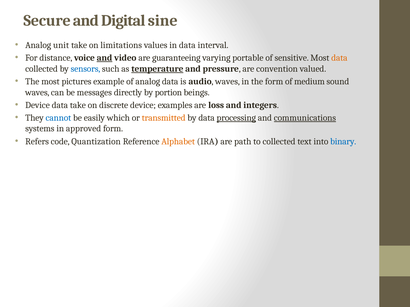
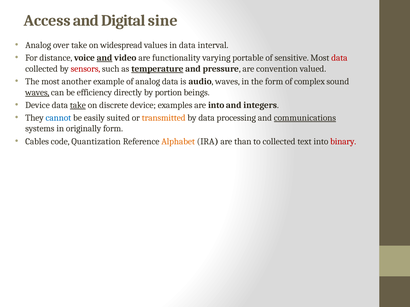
Secure: Secure -> Access
unit: unit -> over
limitations: limitations -> widespread
guaranteeing: guaranteeing -> functionality
data at (339, 58) colour: orange -> red
sensors colour: blue -> red
pictures: pictures -> another
medium: medium -> complex
waves at (37, 92) underline: none -> present
messages: messages -> efficiency
take at (78, 105) underline: none -> present
are loss: loss -> into
which: which -> suited
processing underline: present -> none
approved: approved -> originally
Refers: Refers -> Cables
path: path -> than
binary colour: blue -> red
